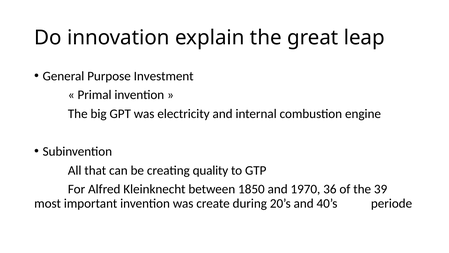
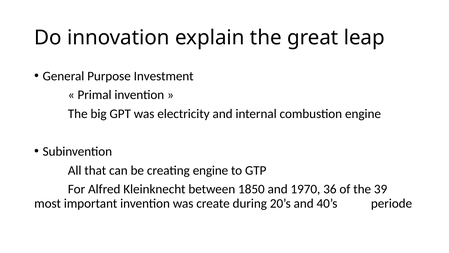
creating quality: quality -> engine
